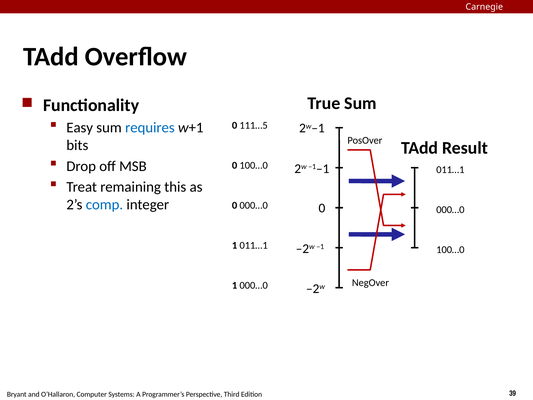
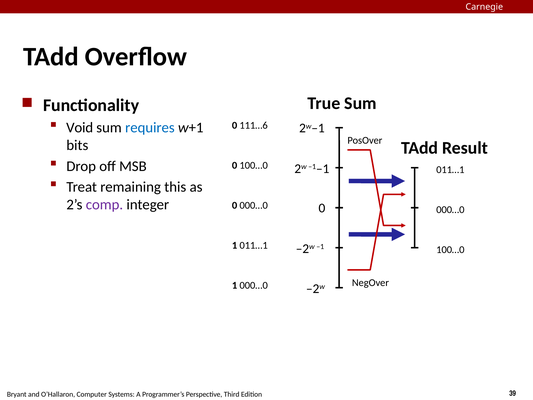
Easy: Easy -> Void
111…5: 111…5 -> 111…6
comp colour: blue -> purple
